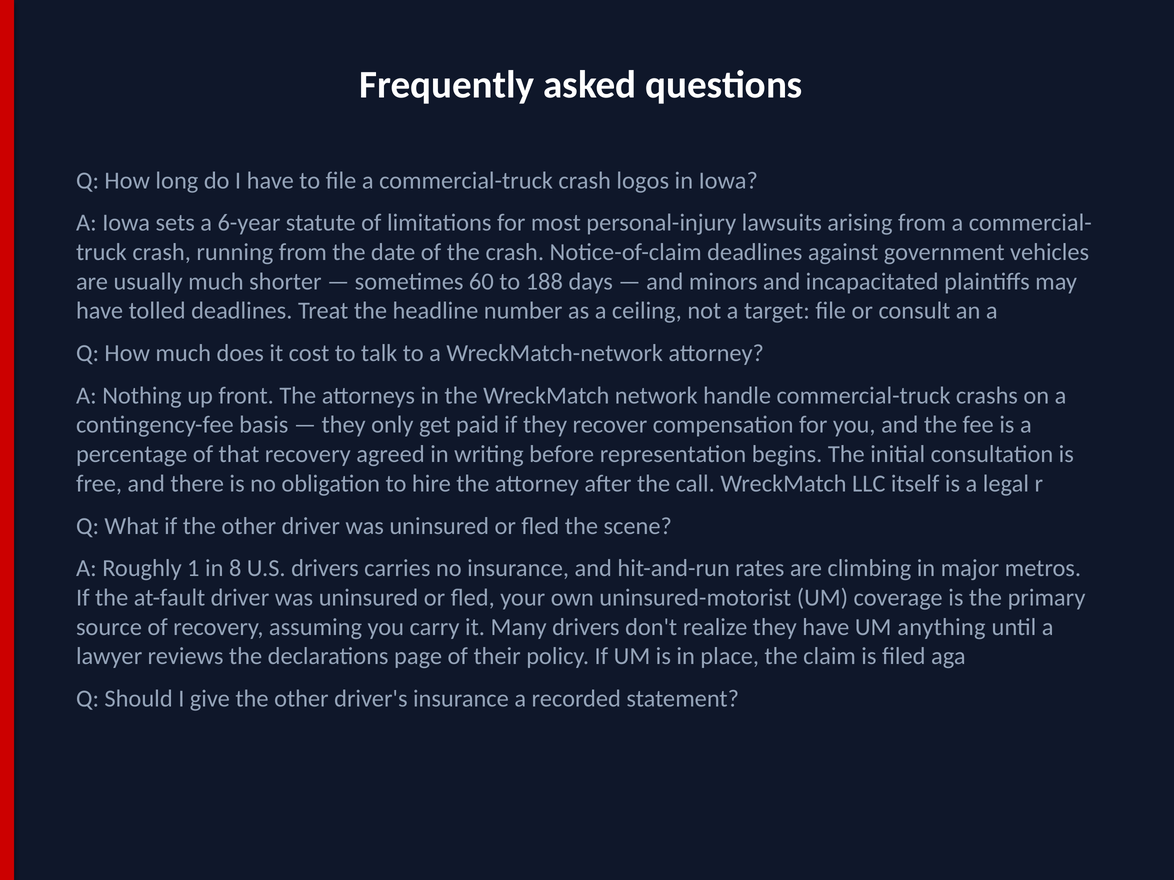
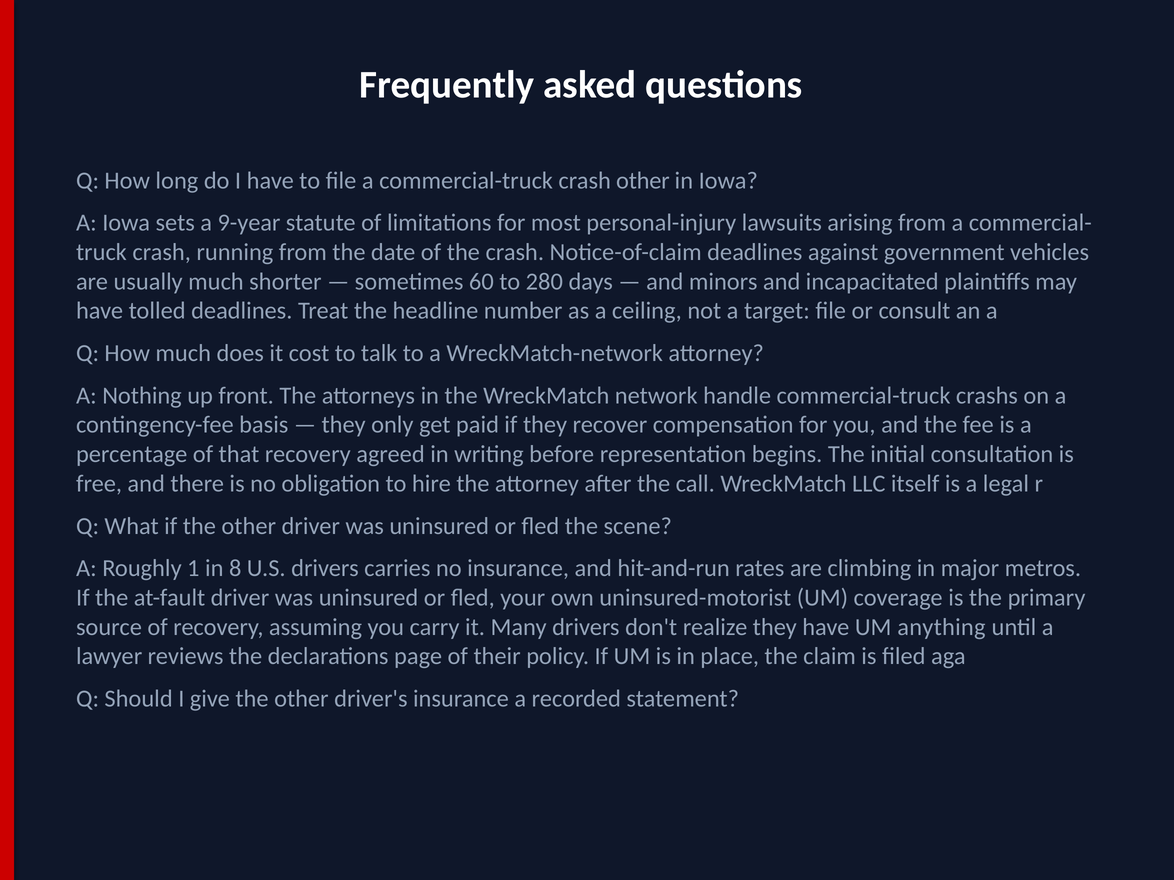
crash logos: logos -> other
6-year: 6-year -> 9-year
188: 188 -> 280
